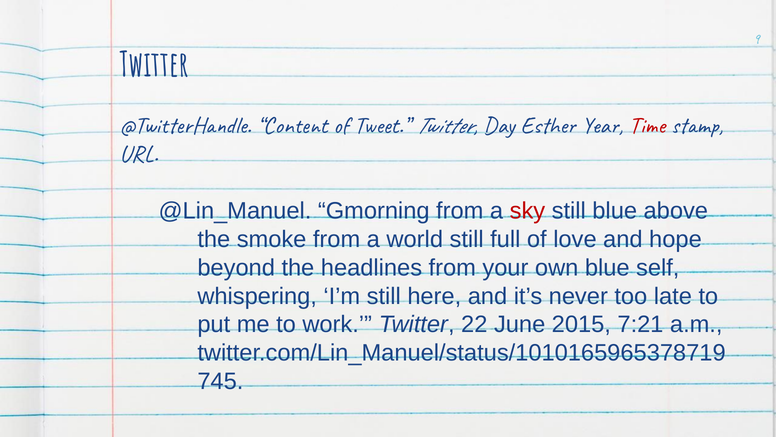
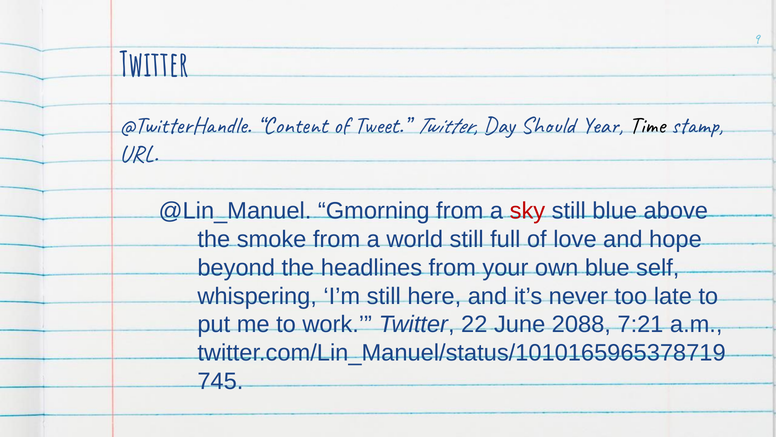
Esther: Esther -> Should
Time colour: red -> black
2015: 2015 -> 2088
